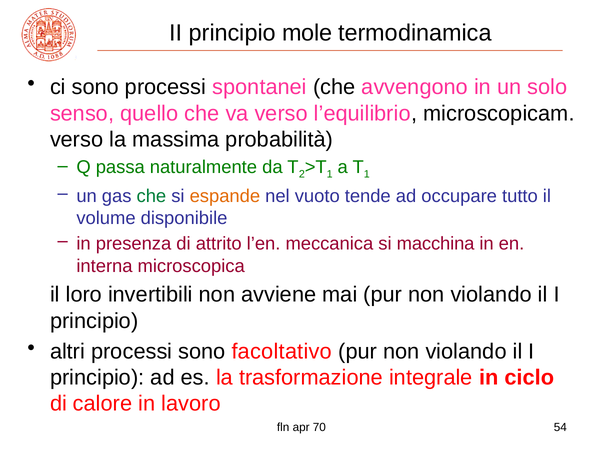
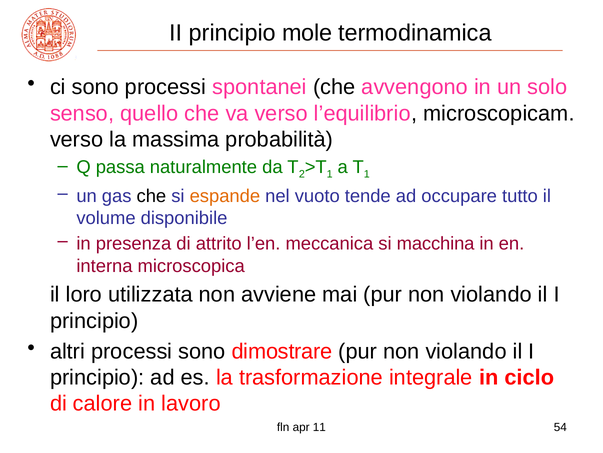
che at (151, 196) colour: green -> black
invertibili: invertibili -> utilizzata
facoltativo: facoltativo -> dimostrare
70: 70 -> 11
